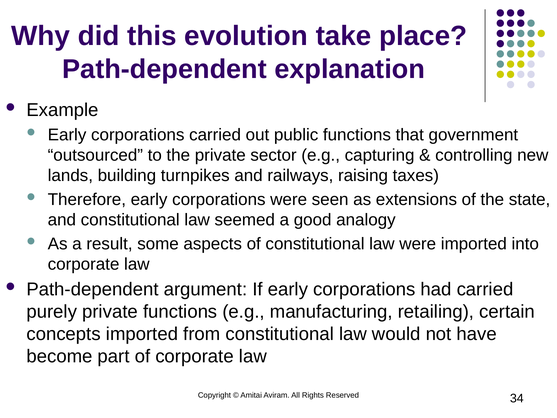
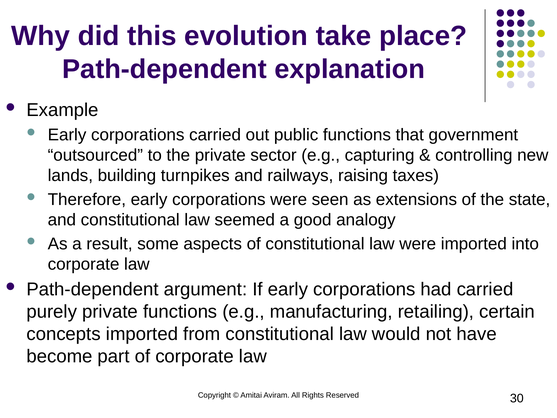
34: 34 -> 30
